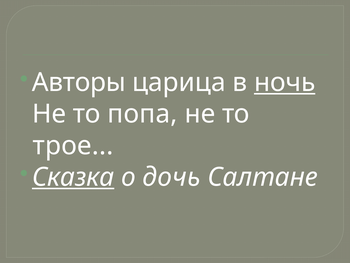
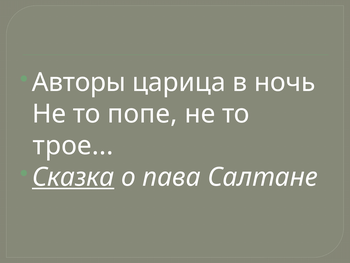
ночь underline: present -> none
попа: попа -> попе
дочь: дочь -> пава
